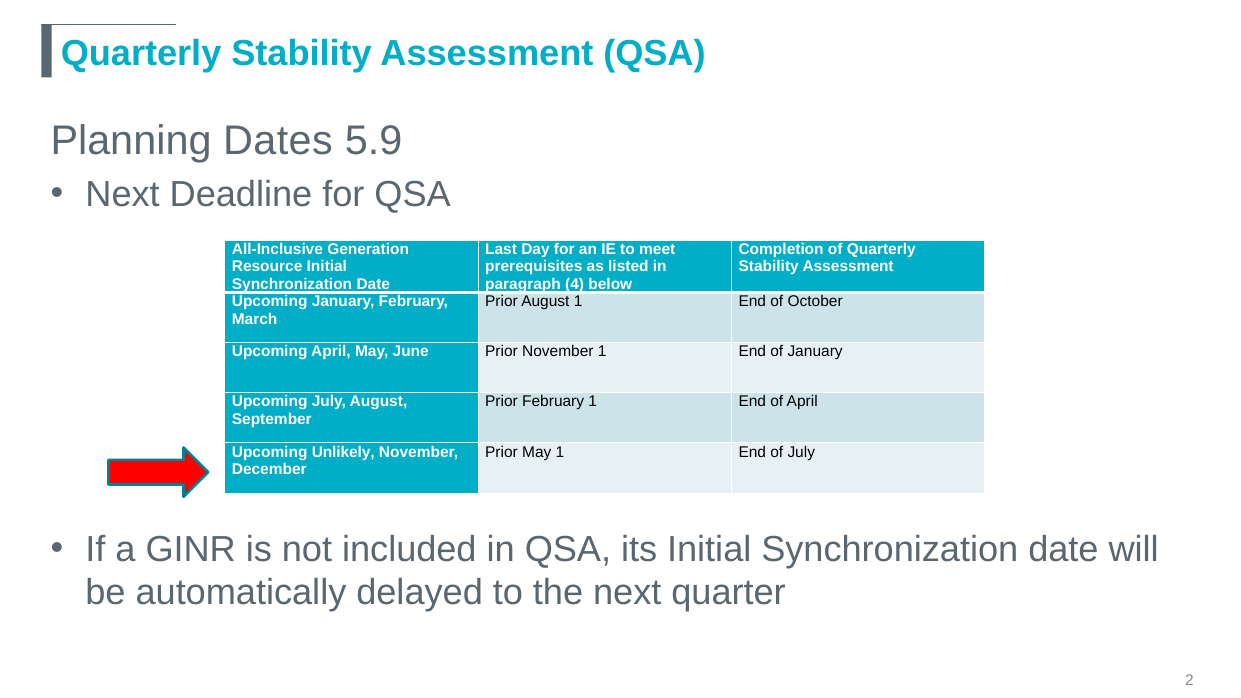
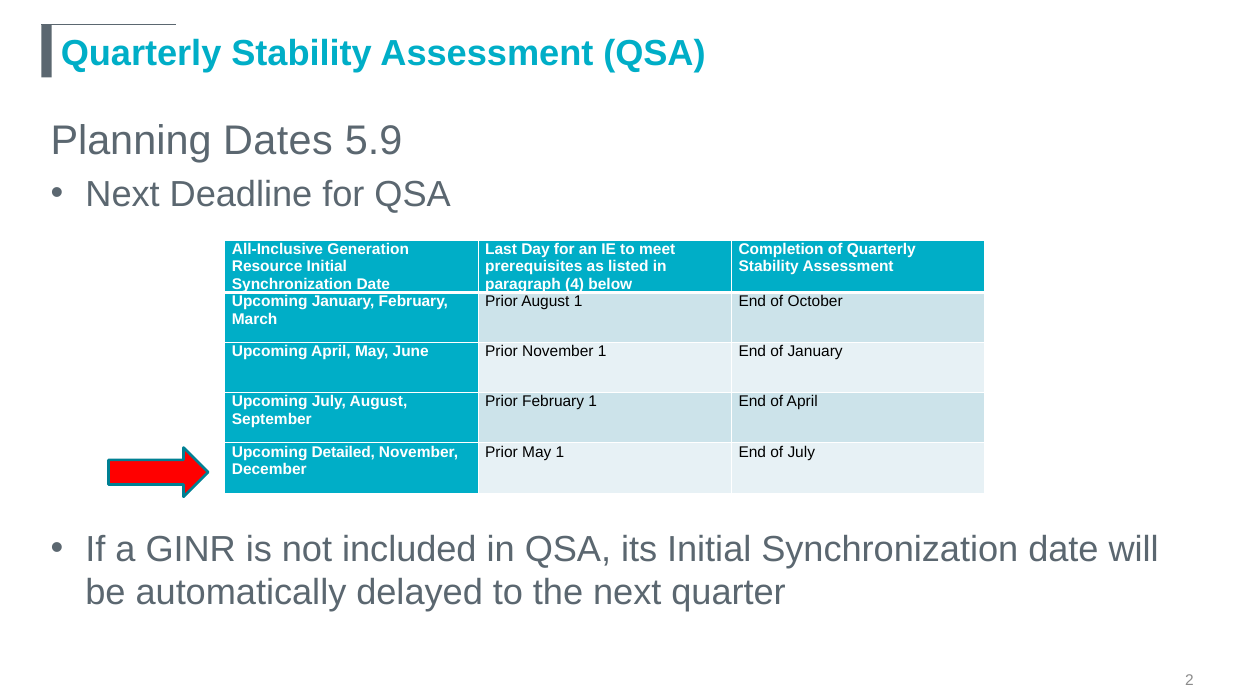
Unlikely: Unlikely -> Detailed
